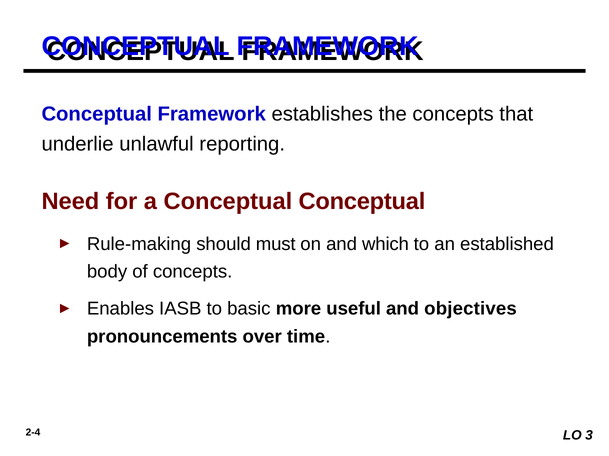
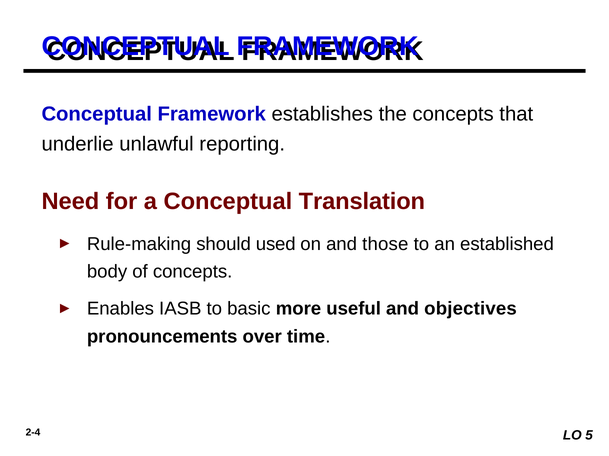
Conceptual Conceptual: Conceptual -> Translation
must: must -> used
which: which -> those
3: 3 -> 5
